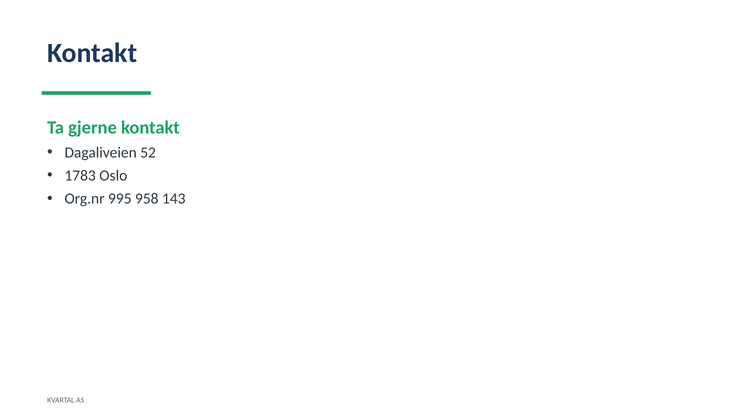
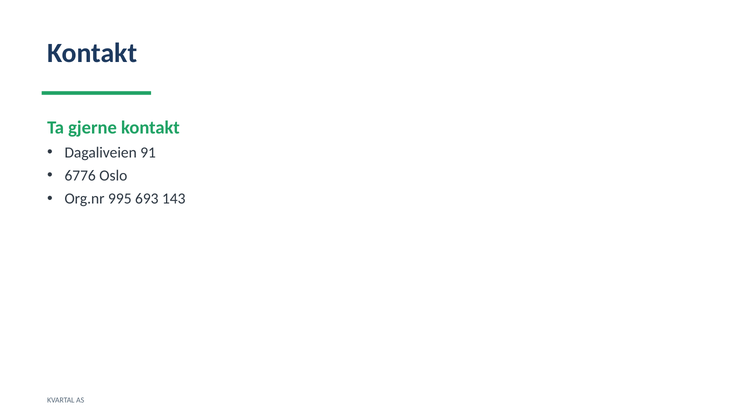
52: 52 -> 91
1783: 1783 -> 6776
958: 958 -> 693
